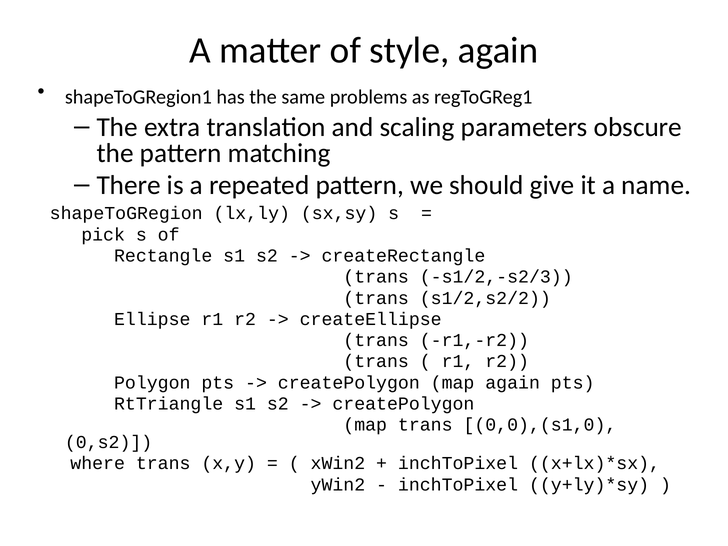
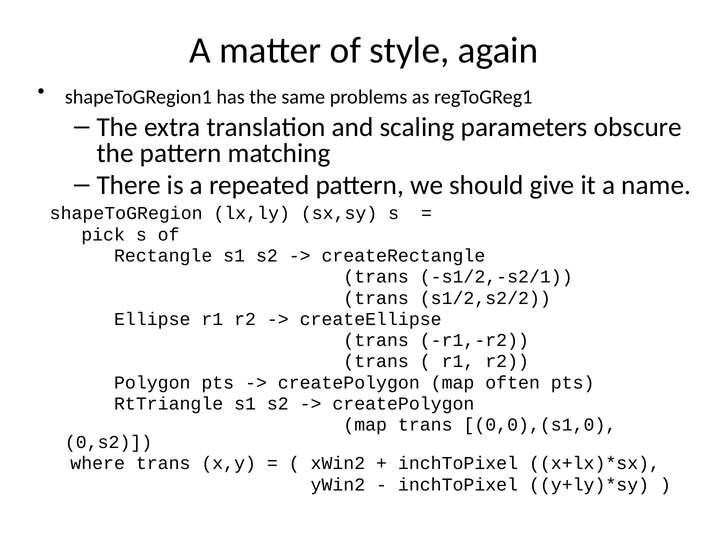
s1/2,-s2/3: s1/2,-s2/3 -> s1/2,-s2/1
map again: again -> often
